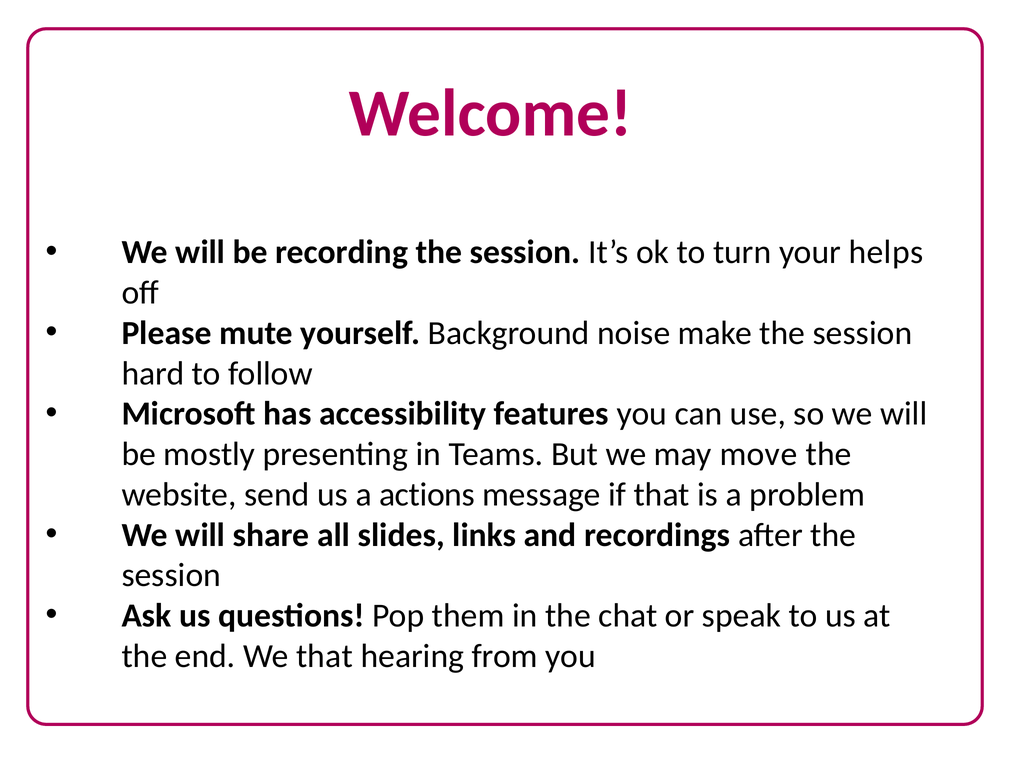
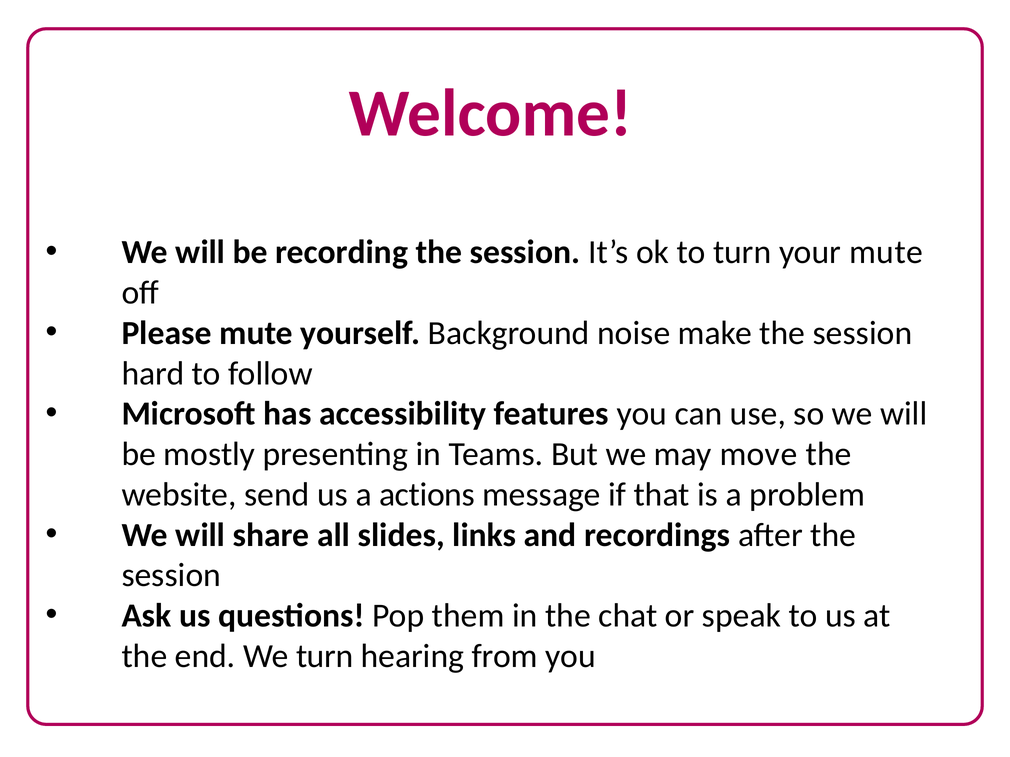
your helps: helps -> mute
We that: that -> turn
